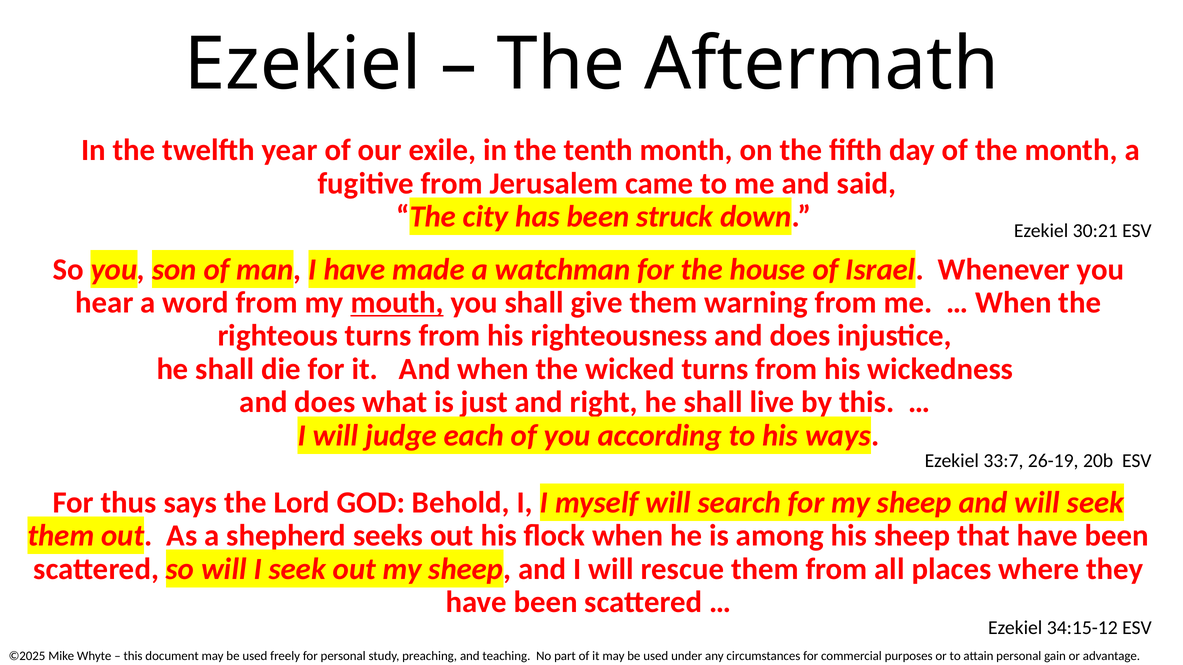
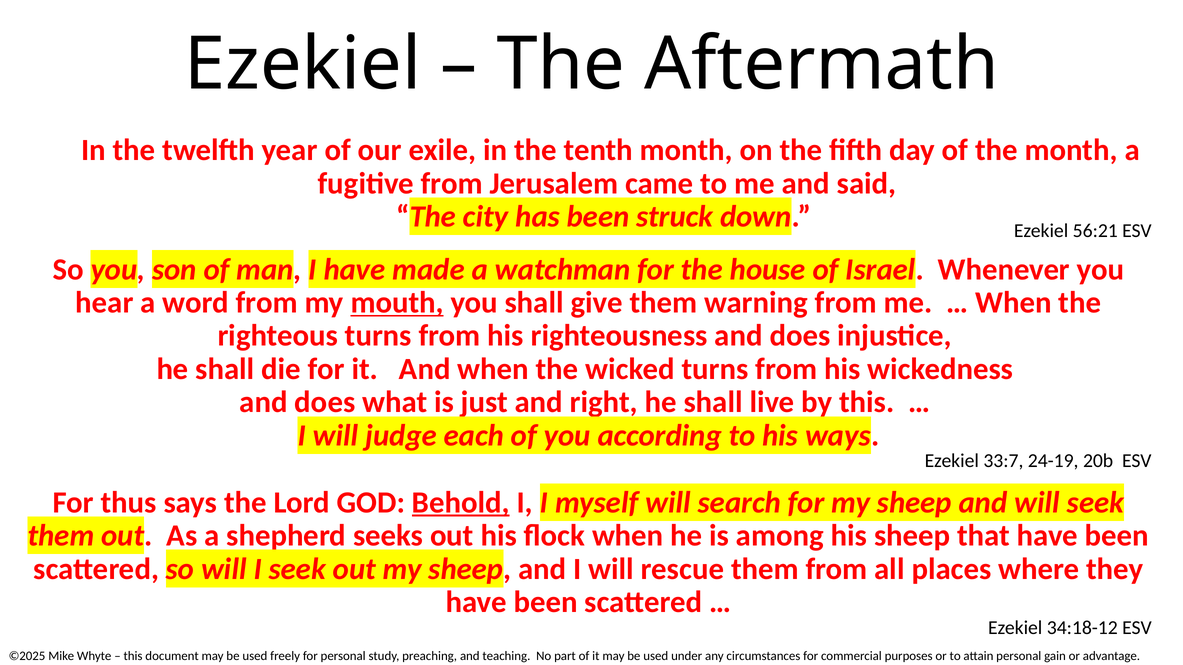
30:21: 30:21 -> 56:21
26-19: 26-19 -> 24-19
Behold underline: none -> present
34:15-12: 34:15-12 -> 34:18-12
